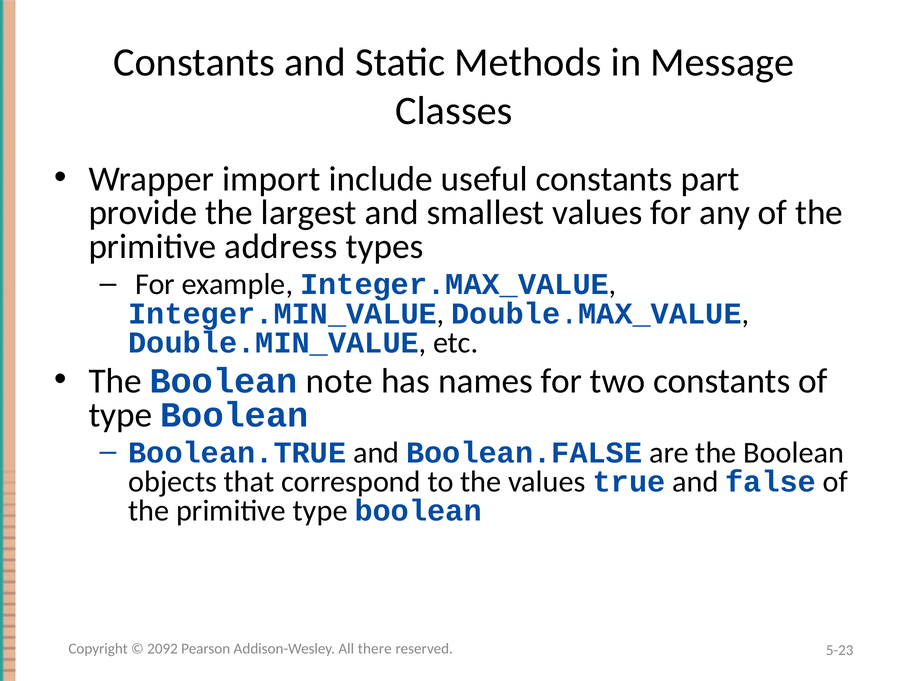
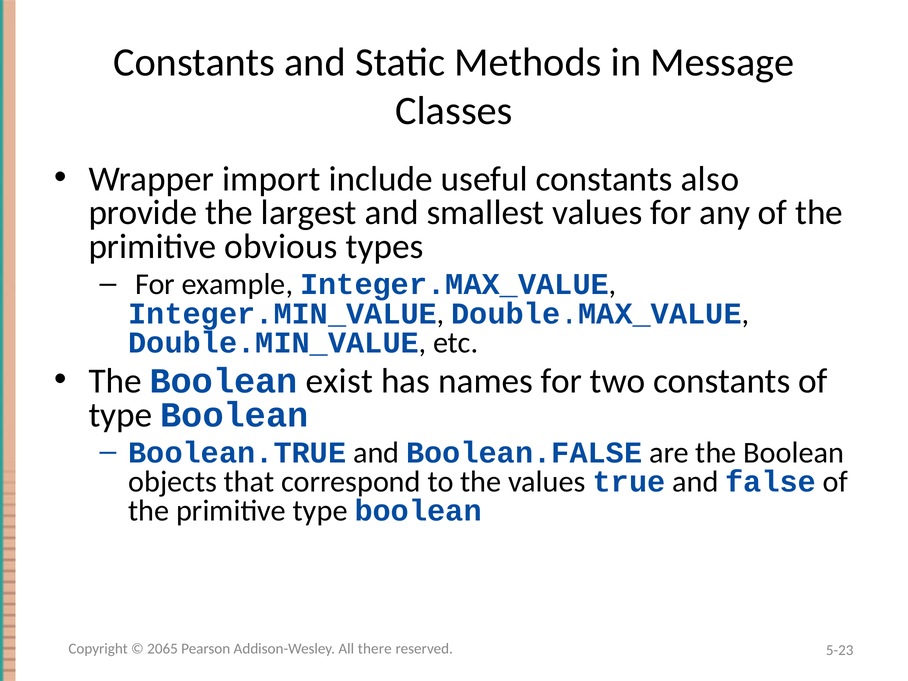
part: part -> also
address: address -> obvious
note: note -> exist
2092: 2092 -> 2065
